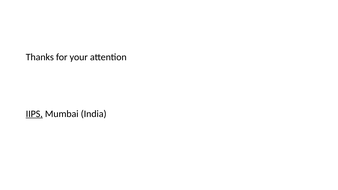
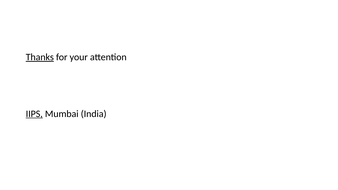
Thanks underline: none -> present
